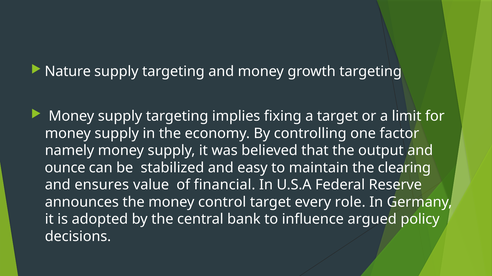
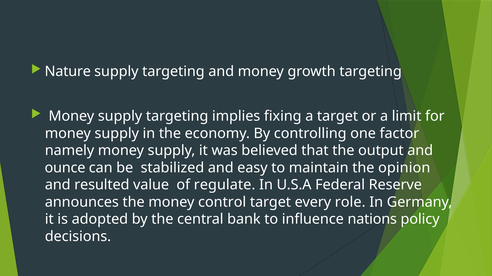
clearing: clearing -> opinion
ensures: ensures -> resulted
financial: financial -> regulate
argued: argued -> nations
